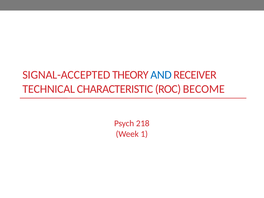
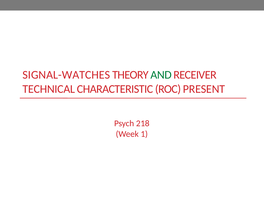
SIGNAL-ACCEPTED: SIGNAL-ACCEPTED -> SIGNAL-WATCHES
AND colour: blue -> green
BECOME: BECOME -> PRESENT
